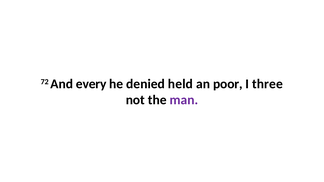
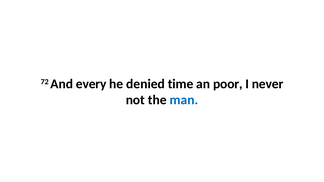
held: held -> time
three: three -> never
man colour: purple -> blue
